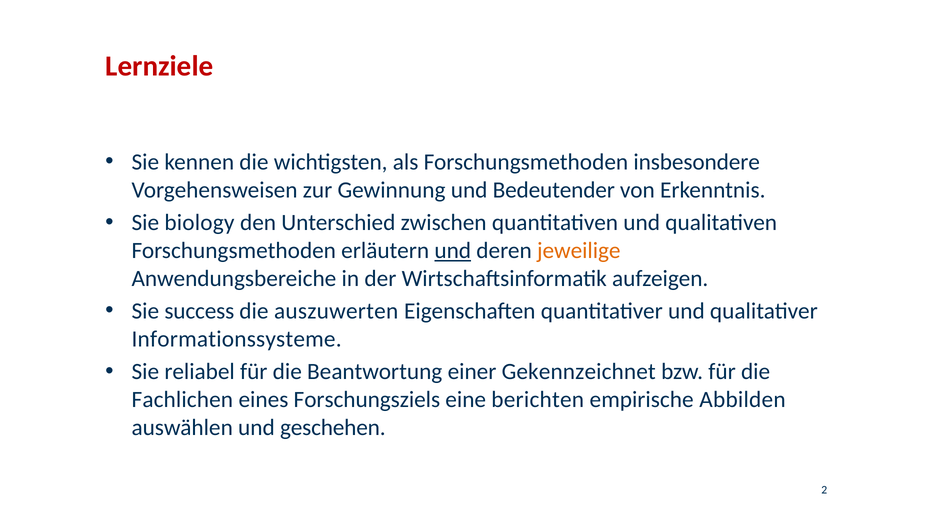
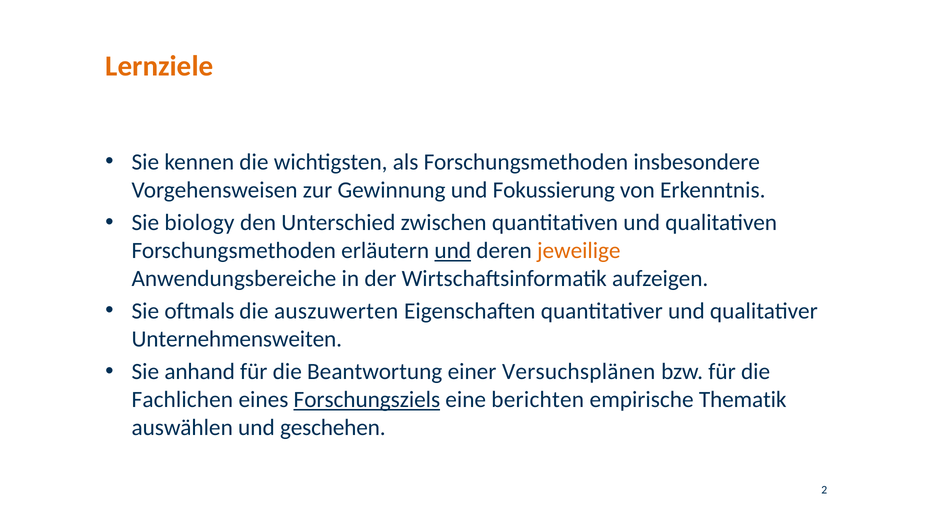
Lernziele colour: red -> orange
Bedeutender: Bedeutender -> Fokussierung
success: success -> oftmals
Informationssysteme: Informationssysteme -> Unternehmensweiten
reliabel: reliabel -> anhand
Gekennzeichnet: Gekennzeichnet -> Versuchsplänen
Forschungsziels underline: none -> present
Abbilden: Abbilden -> Thematik
